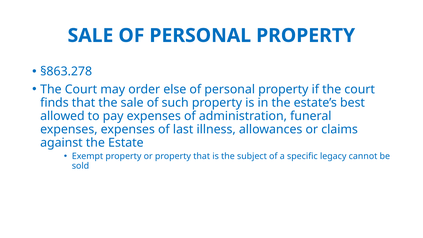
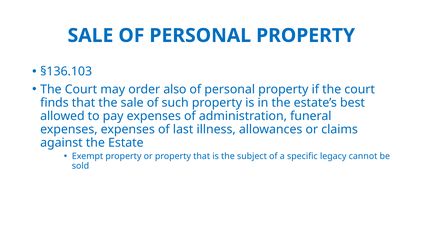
§863.278: §863.278 -> §136.103
else: else -> also
